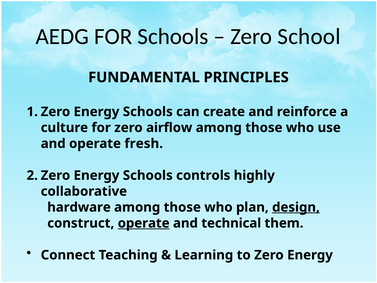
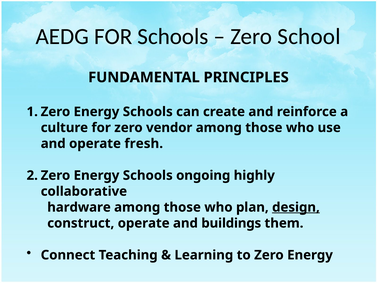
airflow: airflow -> vendor
controls: controls -> ongoing
operate at (144, 223) underline: present -> none
technical: technical -> buildings
